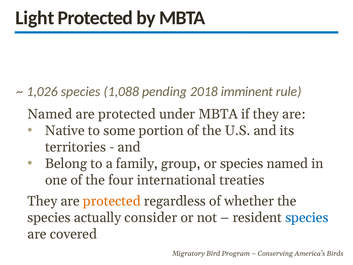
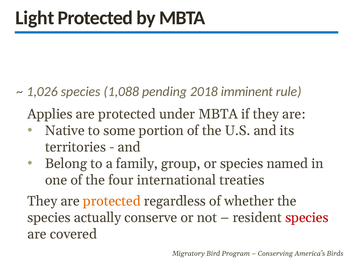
Named at (50, 114): Named -> Applies
consider: consider -> conserve
species at (307, 217) colour: blue -> red
